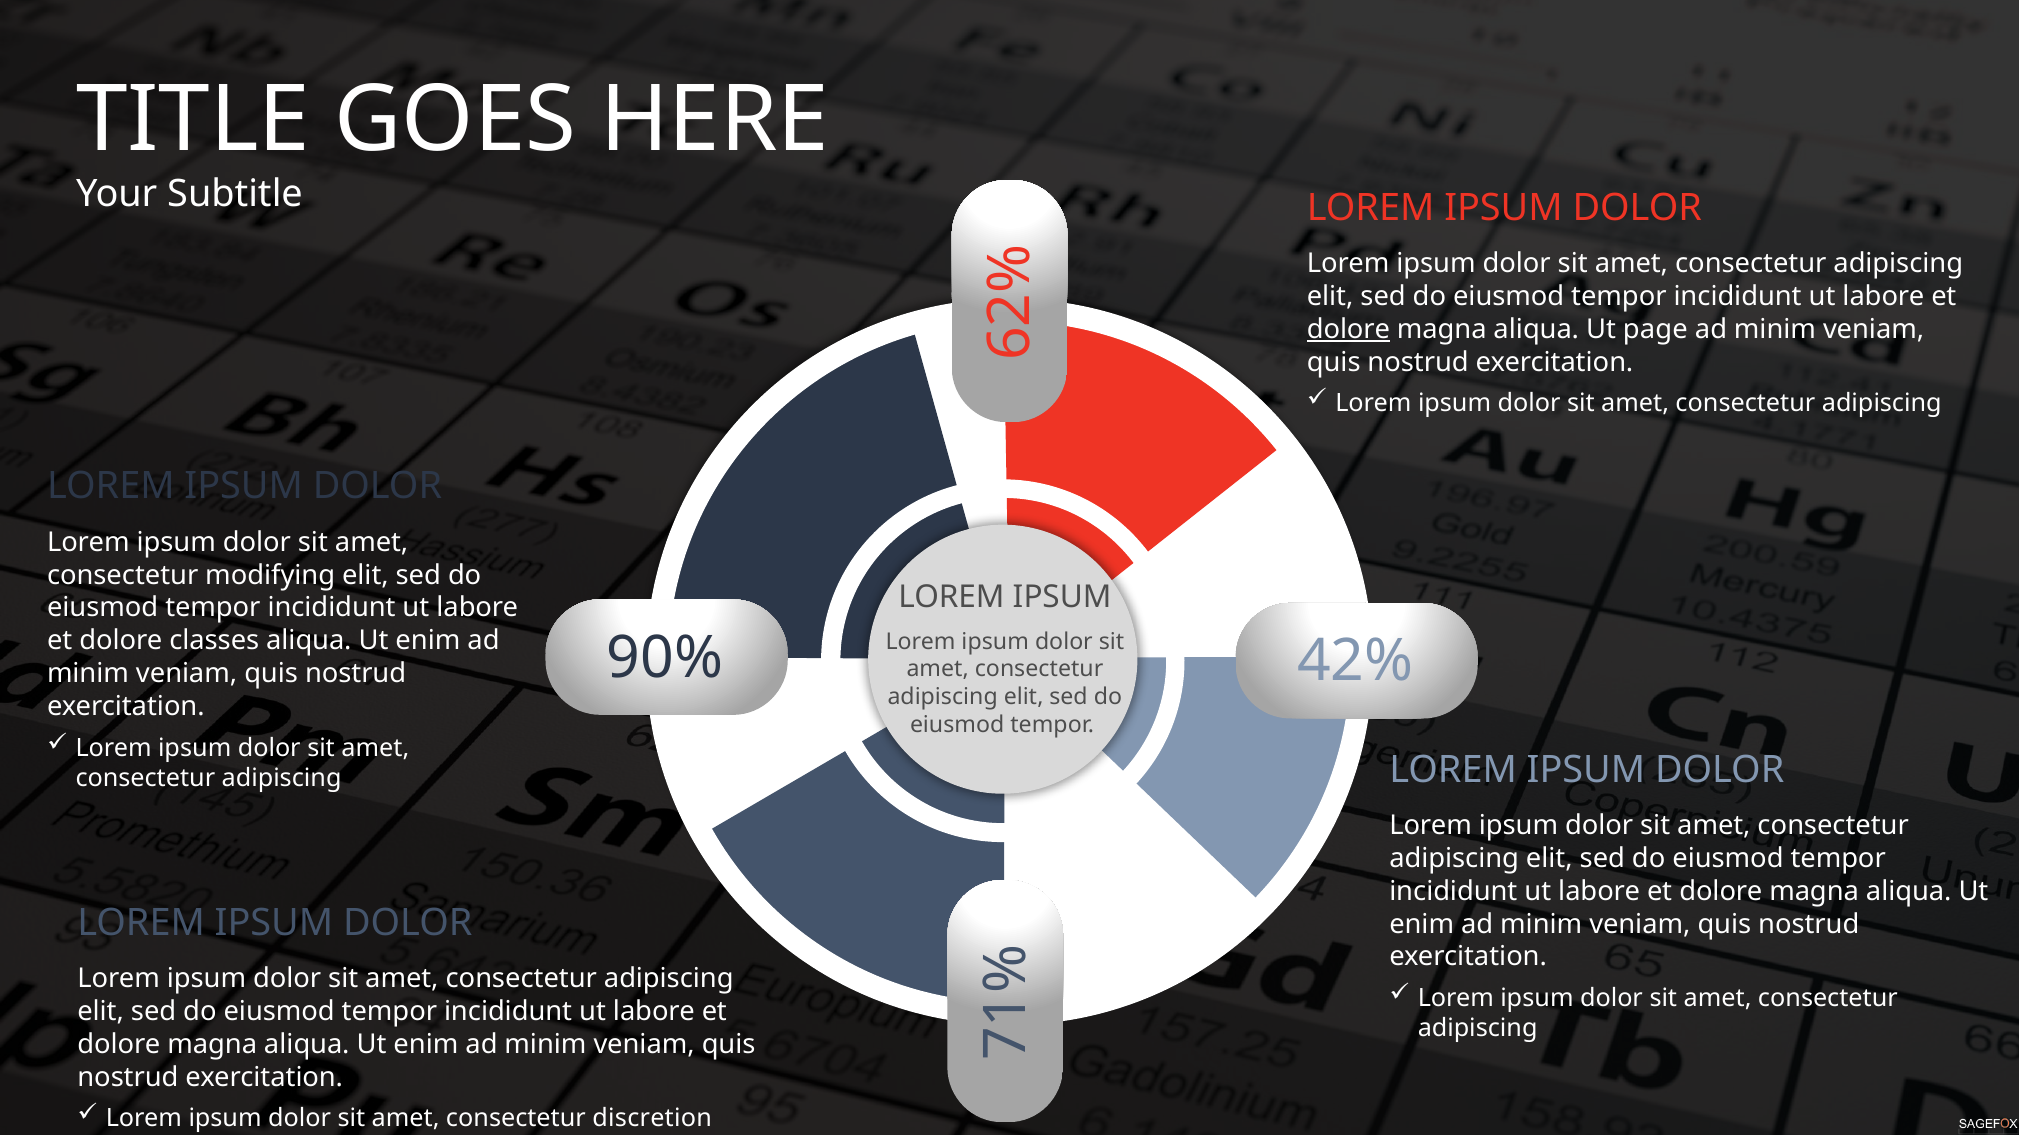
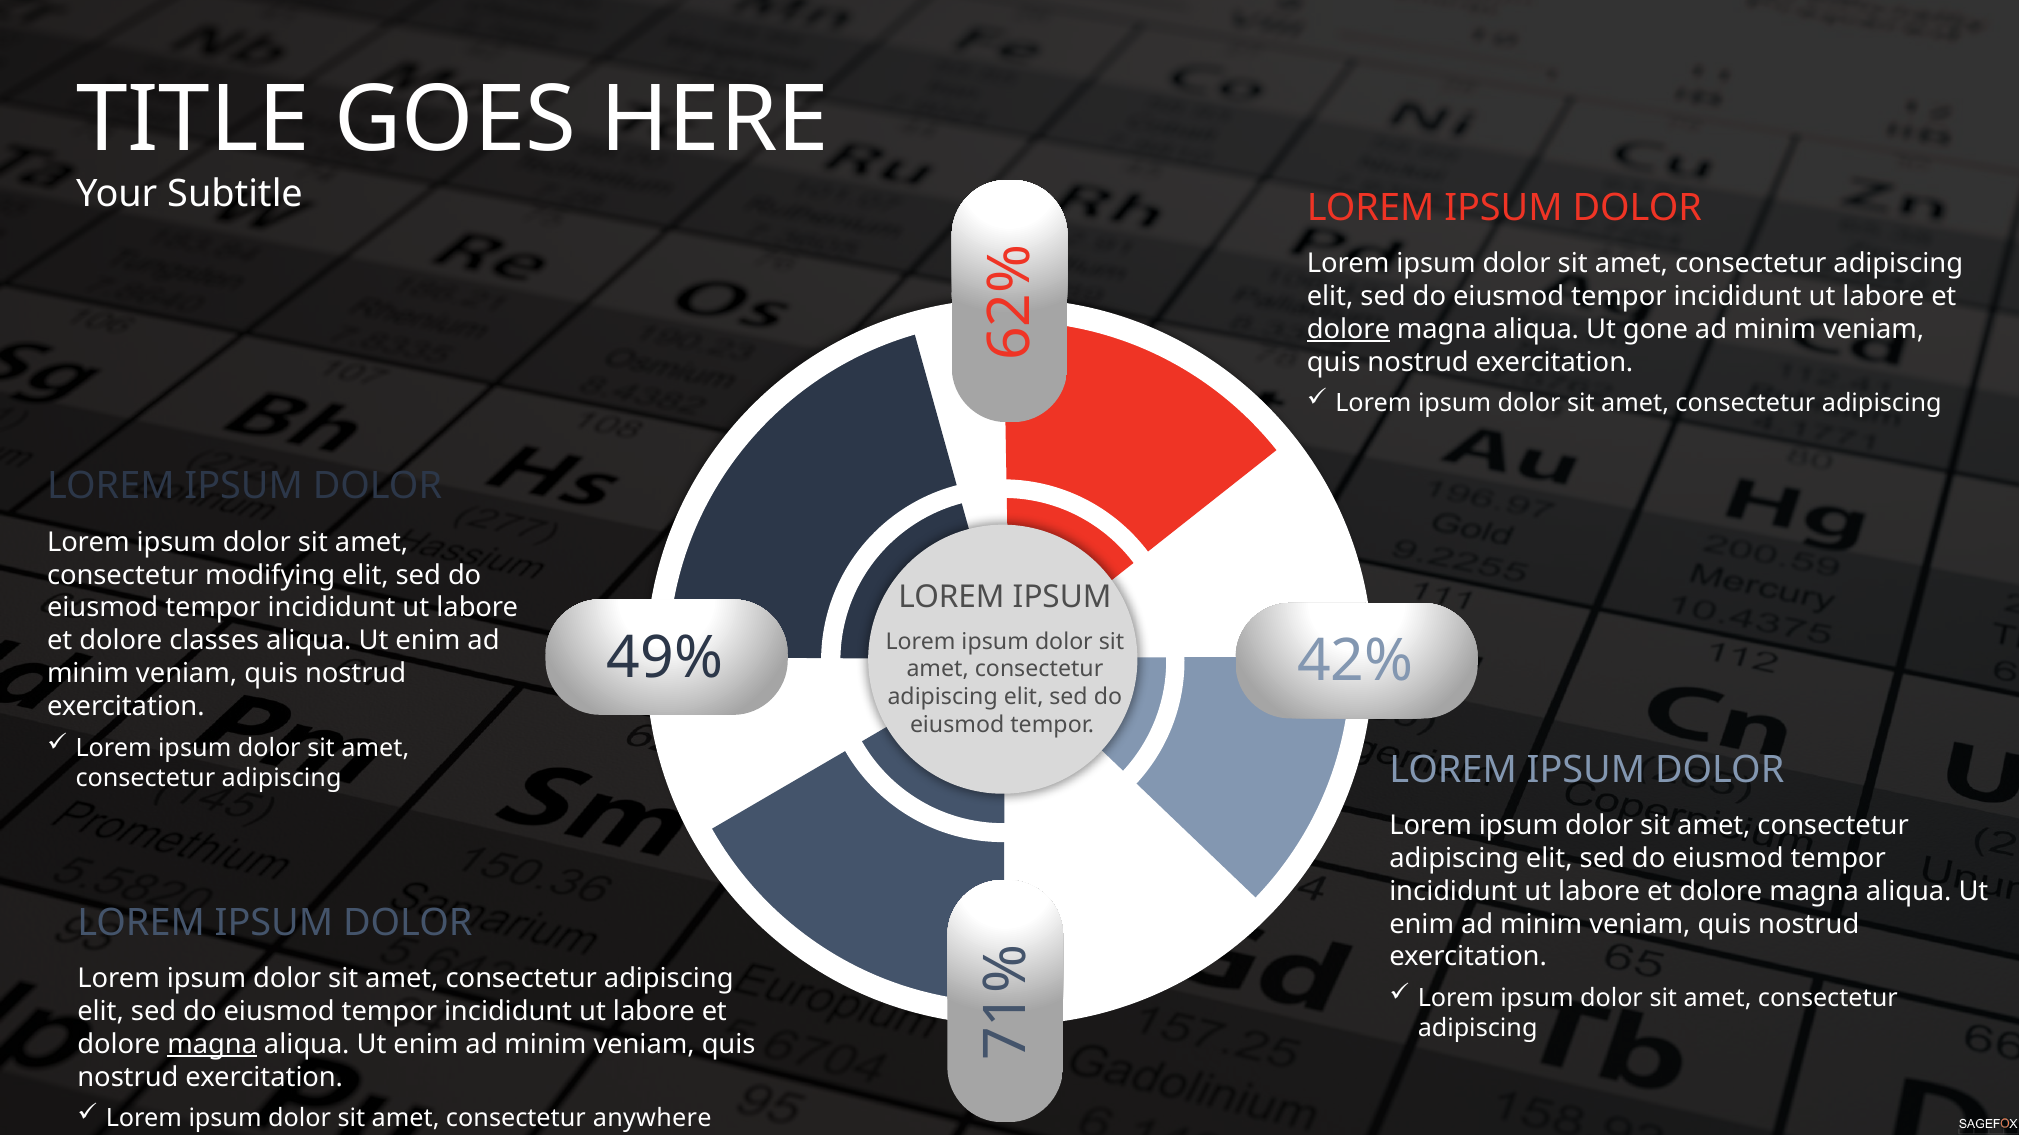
page: page -> gone
90%: 90% -> 49%
magna at (212, 1045) underline: none -> present
discretion: discretion -> anywhere
